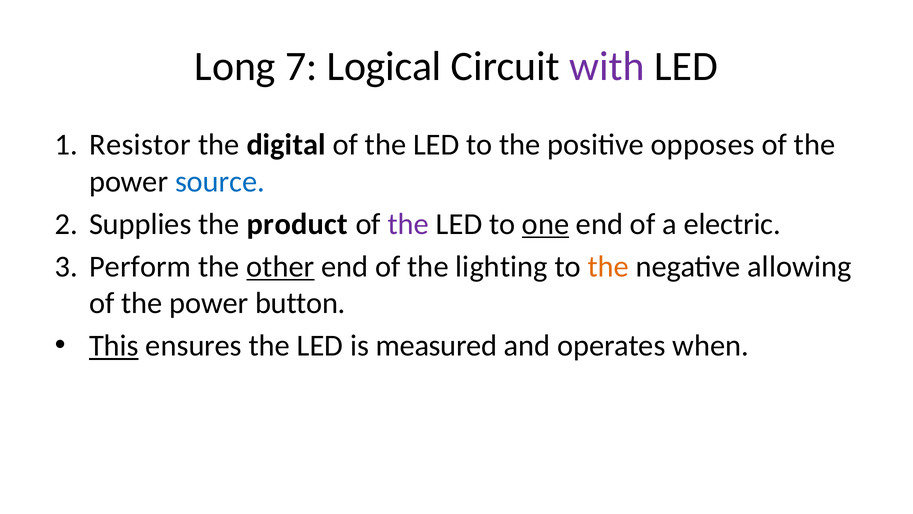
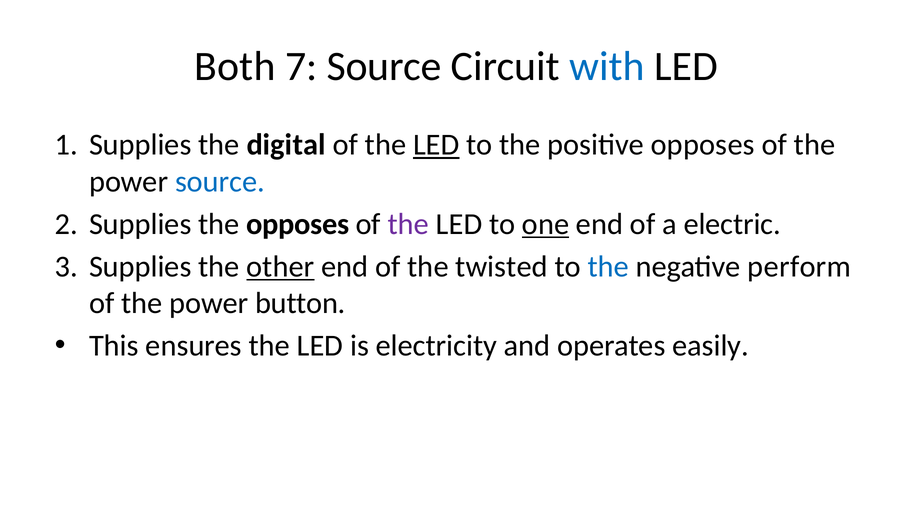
Long: Long -> Both
7 Logical: Logical -> Source
with colour: purple -> blue
Resistor at (140, 145): Resistor -> Supplies
LED at (436, 145) underline: none -> present
the product: product -> opposes
Perform at (140, 267): Perform -> Supplies
lighting: lighting -> twisted
the at (608, 267) colour: orange -> blue
allowing: allowing -> perform
This underline: present -> none
measured: measured -> electricity
when: when -> easily
